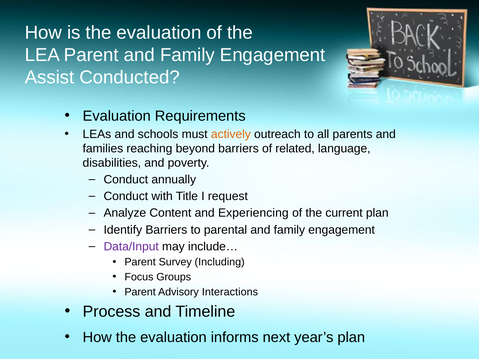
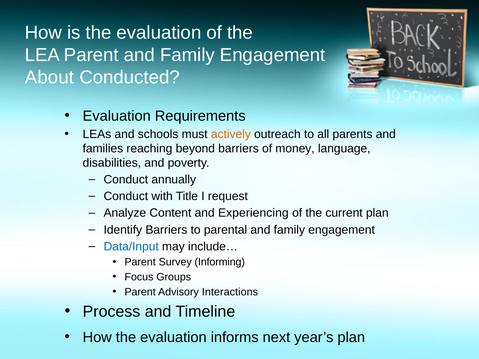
Assist: Assist -> About
related: related -> money
Data/Input colour: purple -> blue
Including: Including -> Informing
